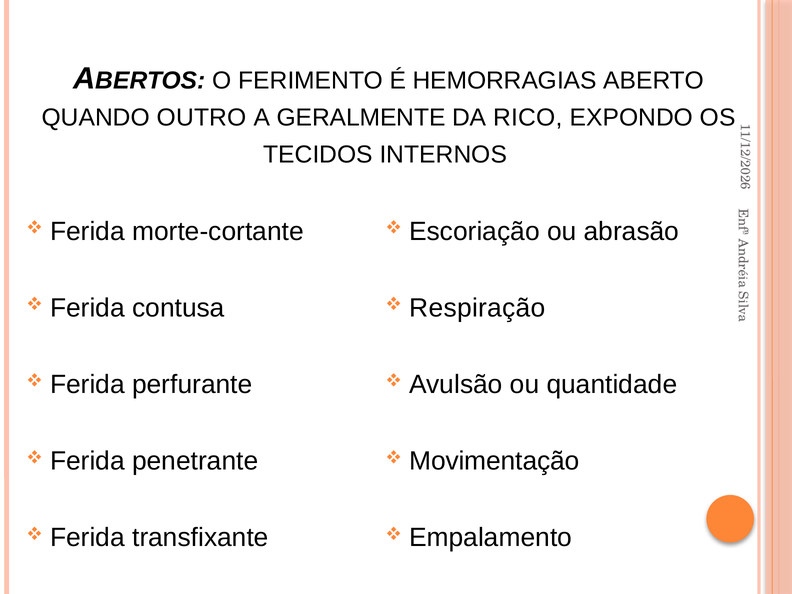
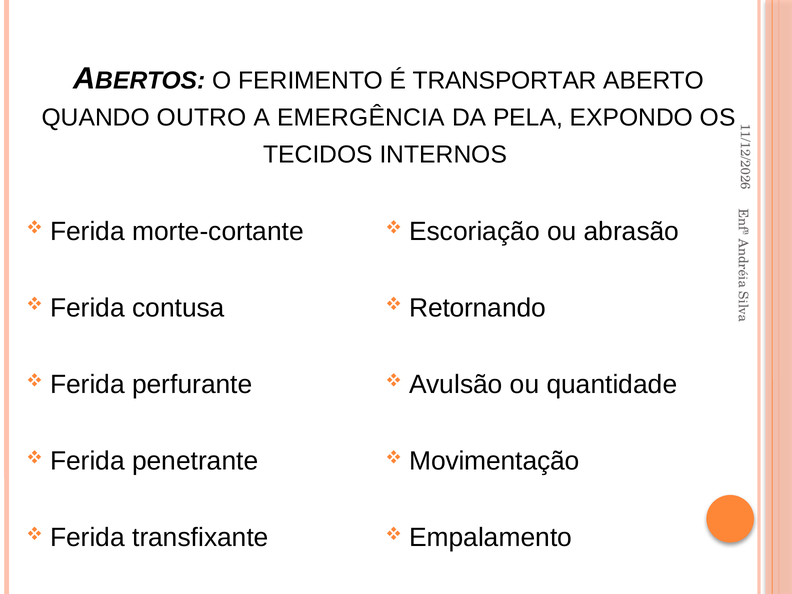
HEMORRAGIAS: HEMORRAGIAS -> TRANSPORTAR
GERALMENTE: GERALMENTE -> EMERGÊNCIA
RICO: RICO -> PELA
Respiração: Respiração -> Retornando
